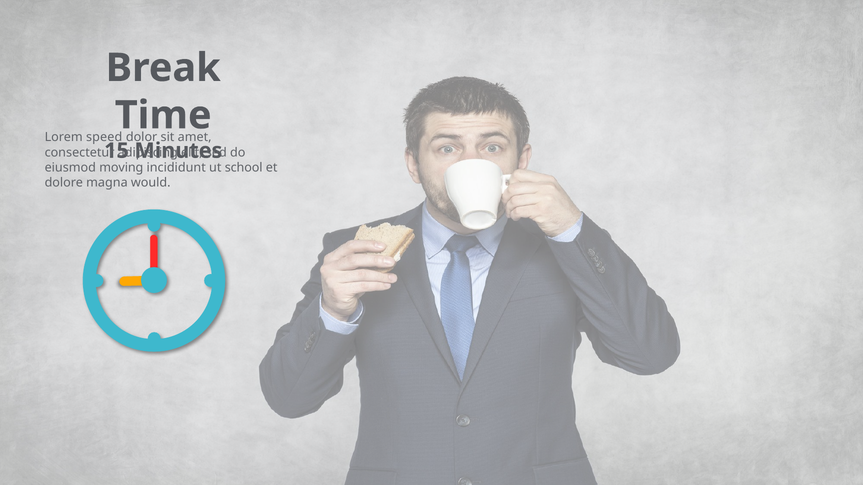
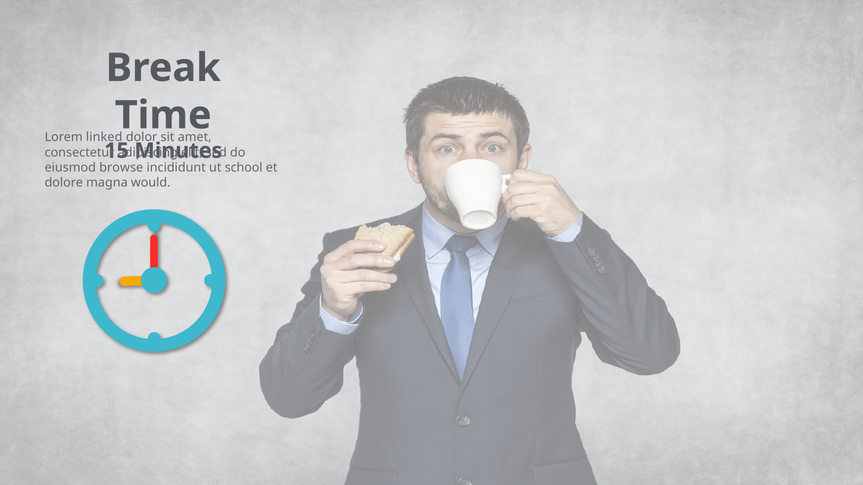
speed: speed -> linked
moving: moving -> browse
